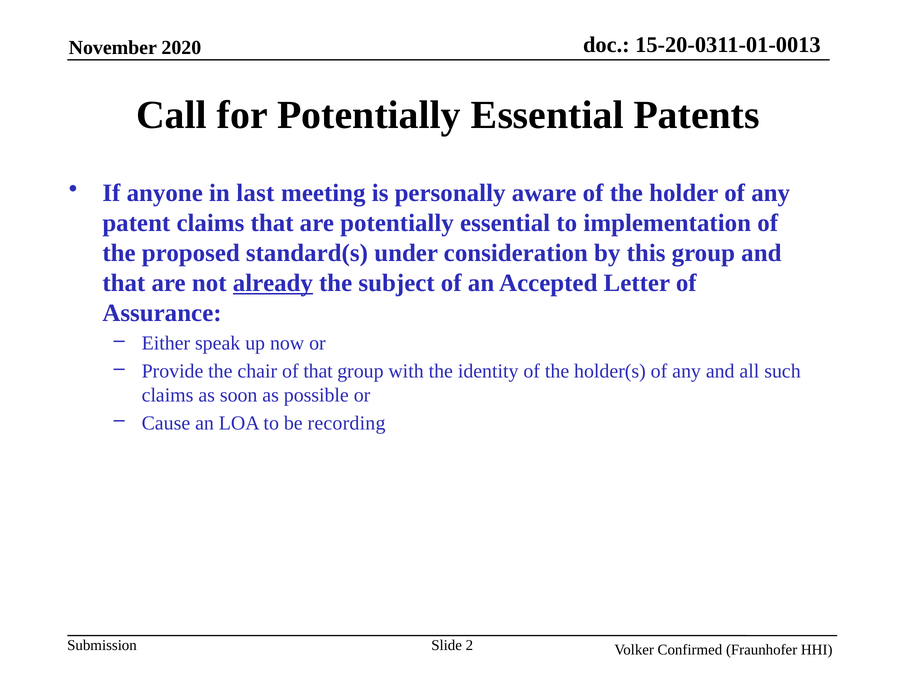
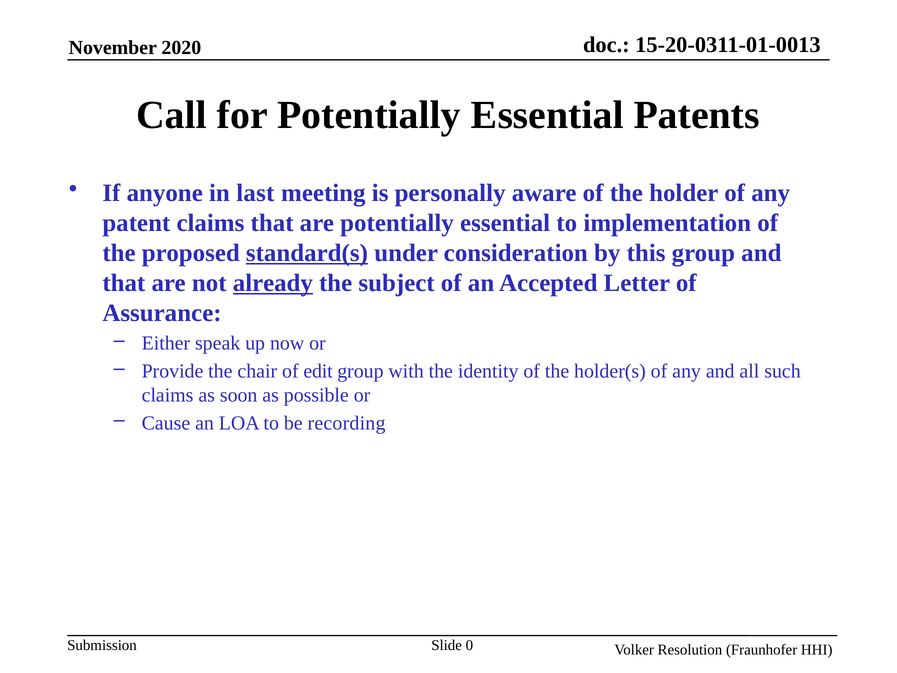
standard(s underline: none -> present
of that: that -> edit
2: 2 -> 0
Confirmed: Confirmed -> Resolution
